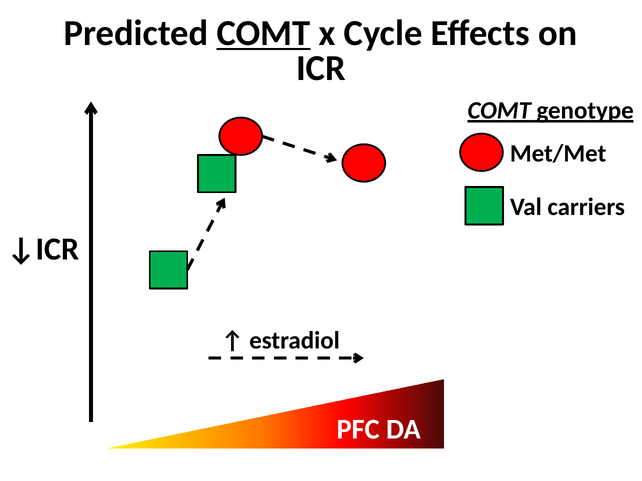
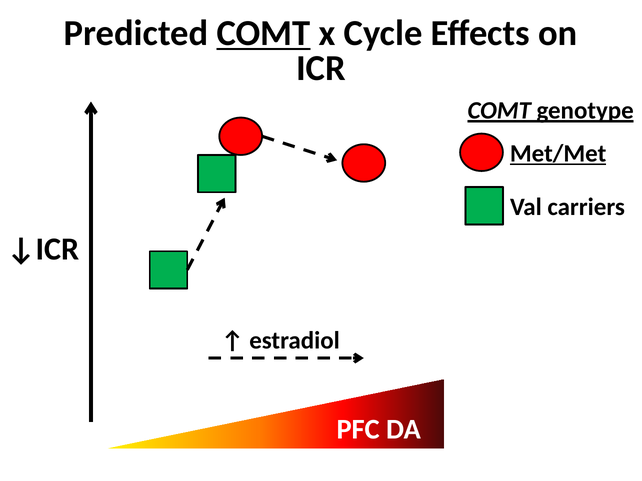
Met/Met underline: none -> present
